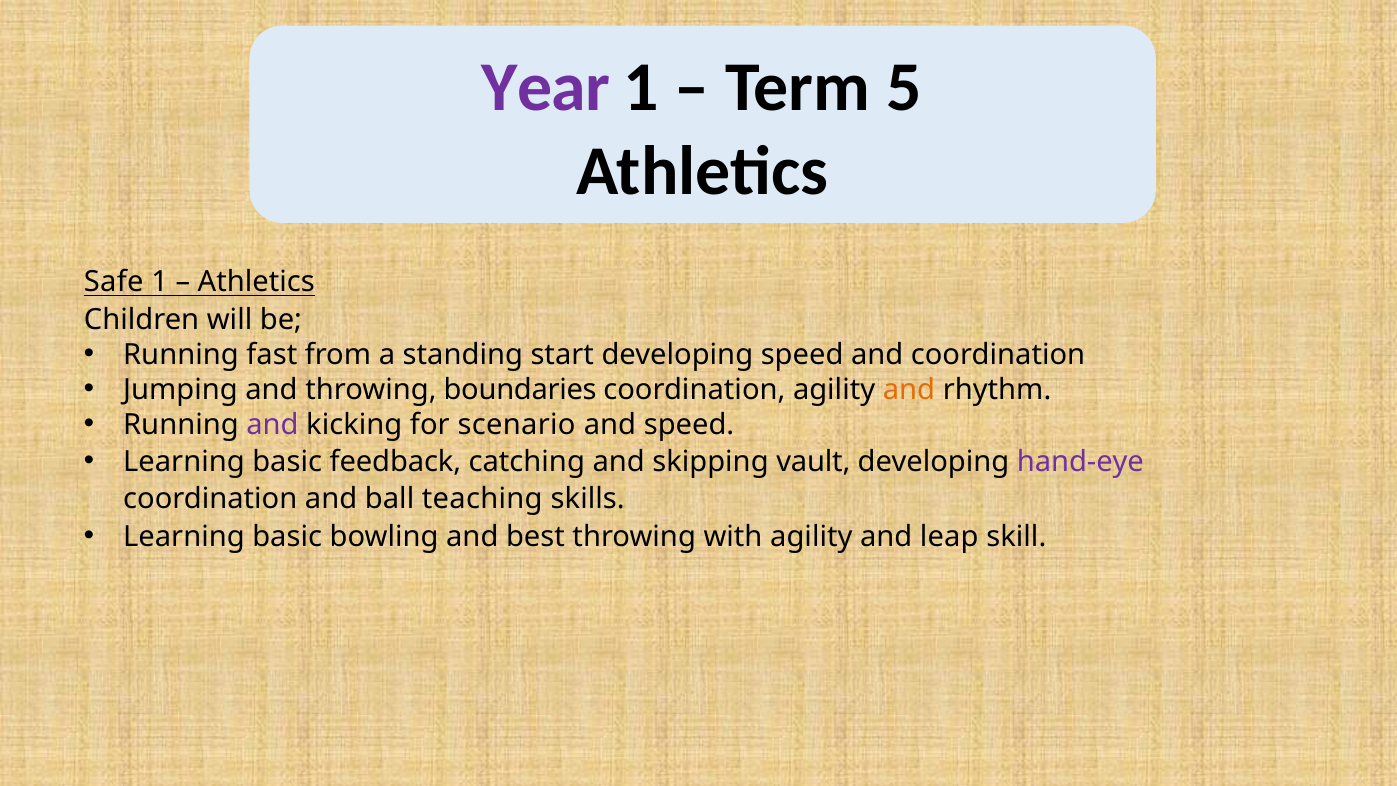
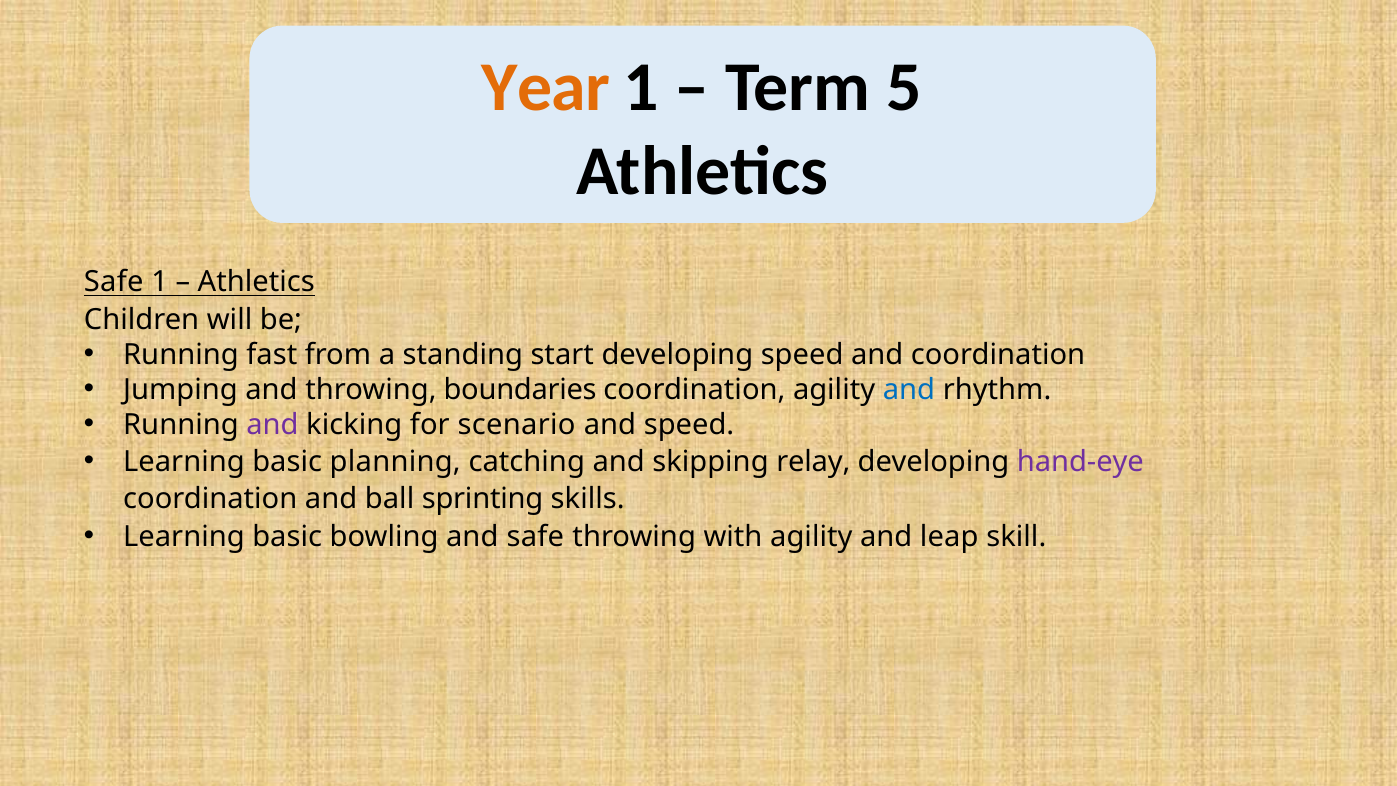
Year colour: purple -> orange
and at (909, 389) colour: orange -> blue
feedback: feedback -> planning
vault: vault -> relay
teaching: teaching -> sprinting
and best: best -> safe
